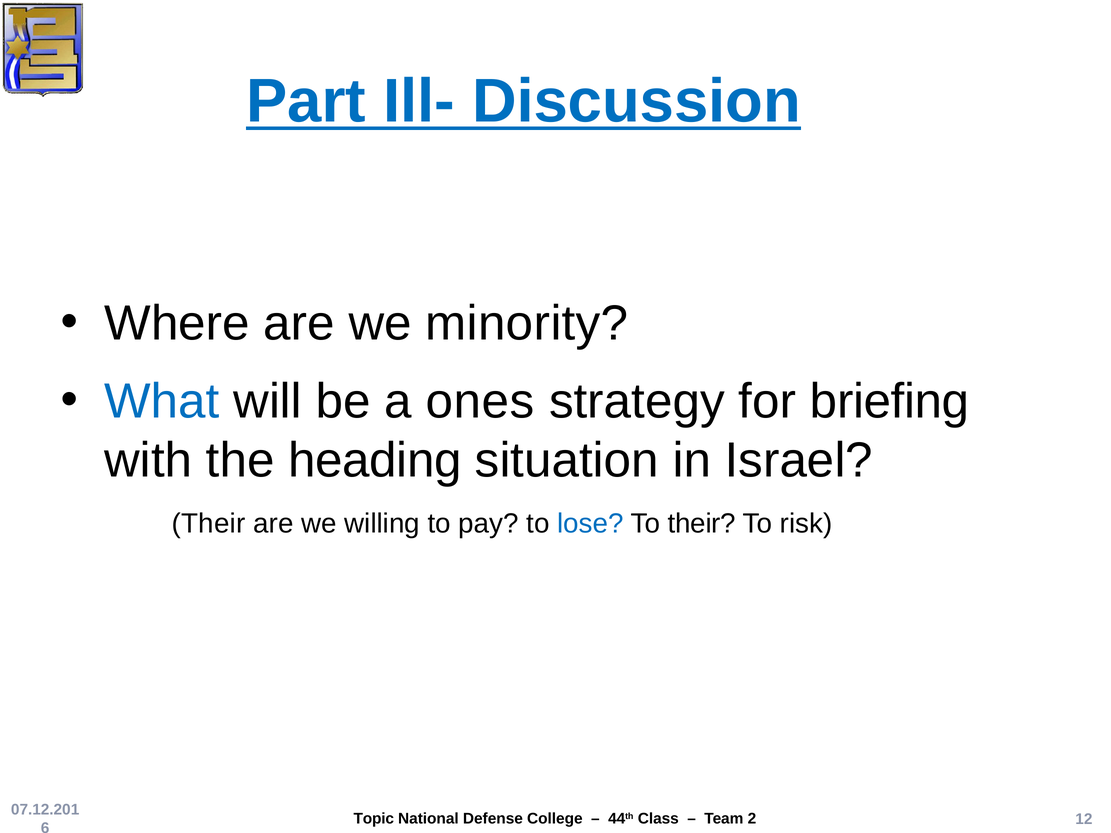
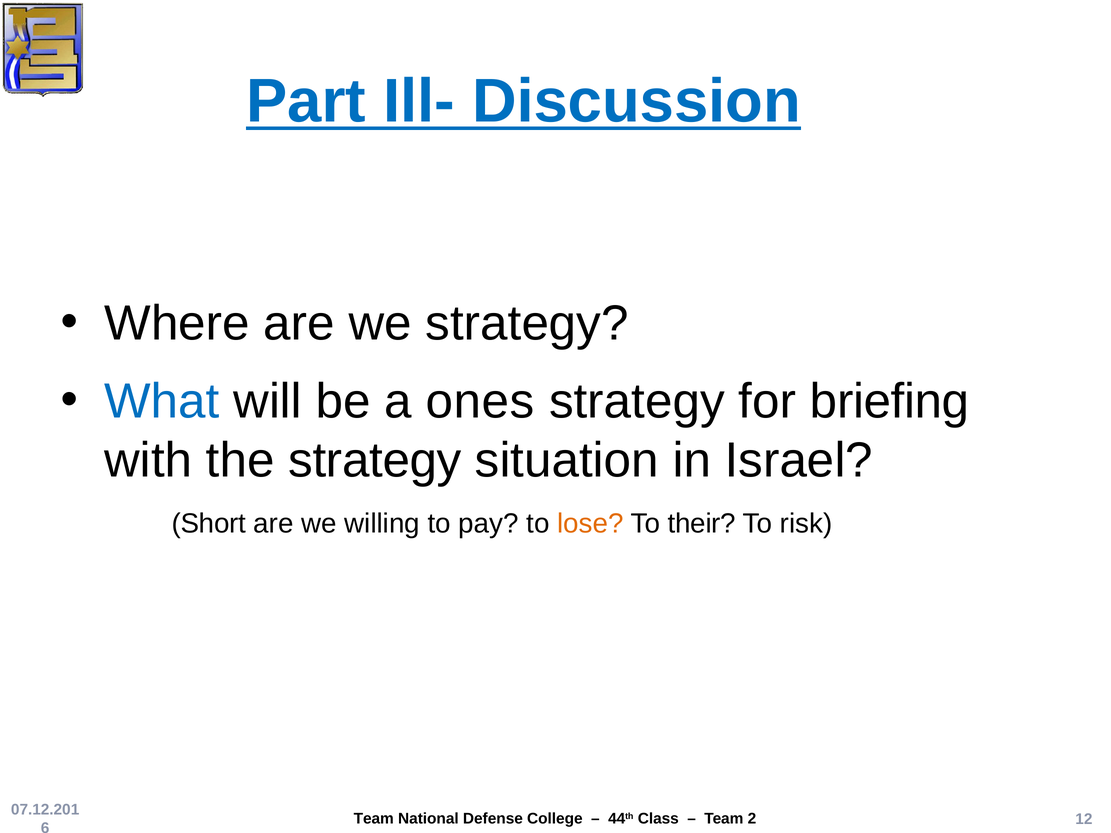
we minority: minority -> strategy
the heading: heading -> strategy
Their at (209, 524): Their -> Short
lose colour: blue -> orange
Topic at (374, 819): Topic -> Team
